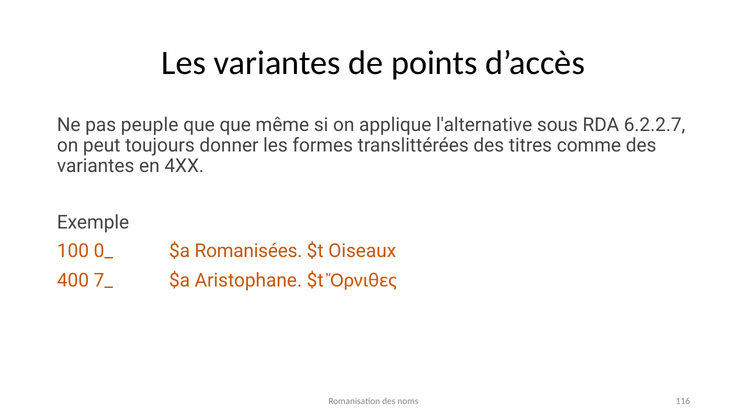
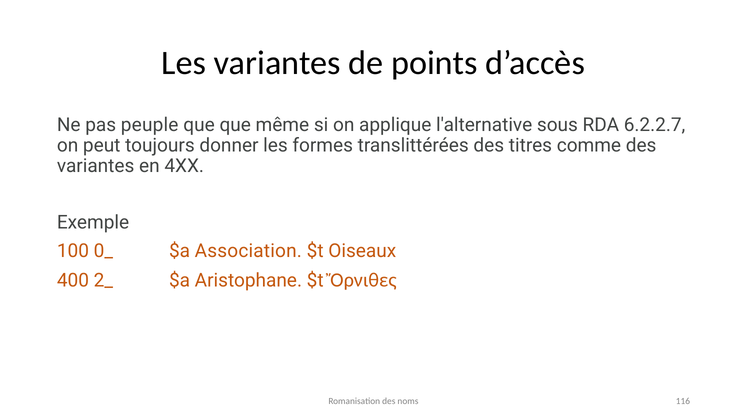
Romanisées: Romanisées -> Association
7_: 7_ -> 2_
